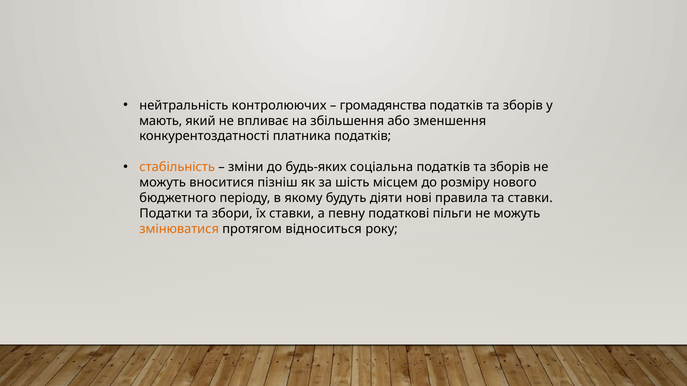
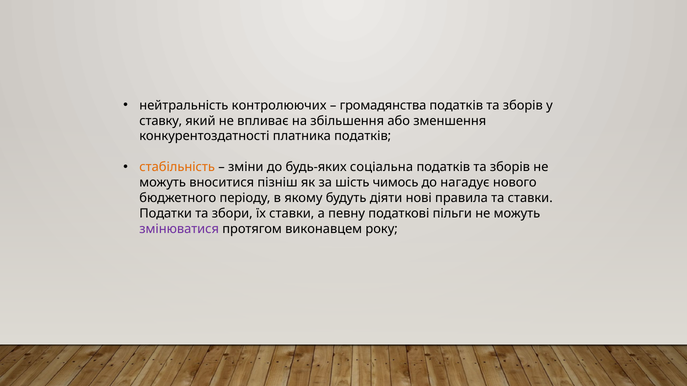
мають: мають -> ставку
місцем: місцем -> чимось
розміру: розміру -> нагадує
змінюватися colour: orange -> purple
відноситься: відноситься -> виконавцем
